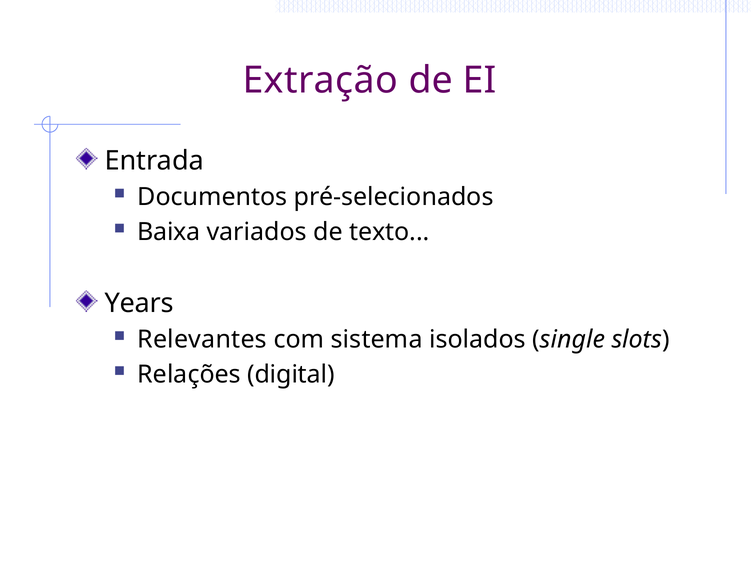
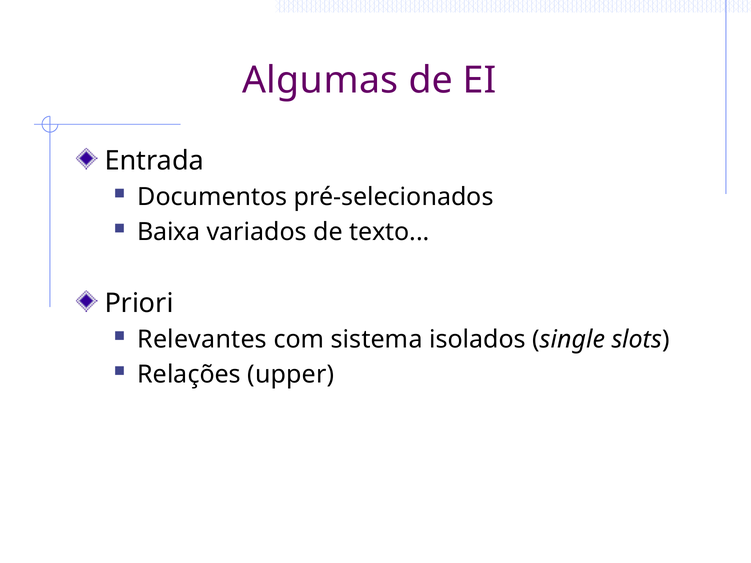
Extração: Extração -> Algumas
Years: Years -> Priori
digital: digital -> upper
